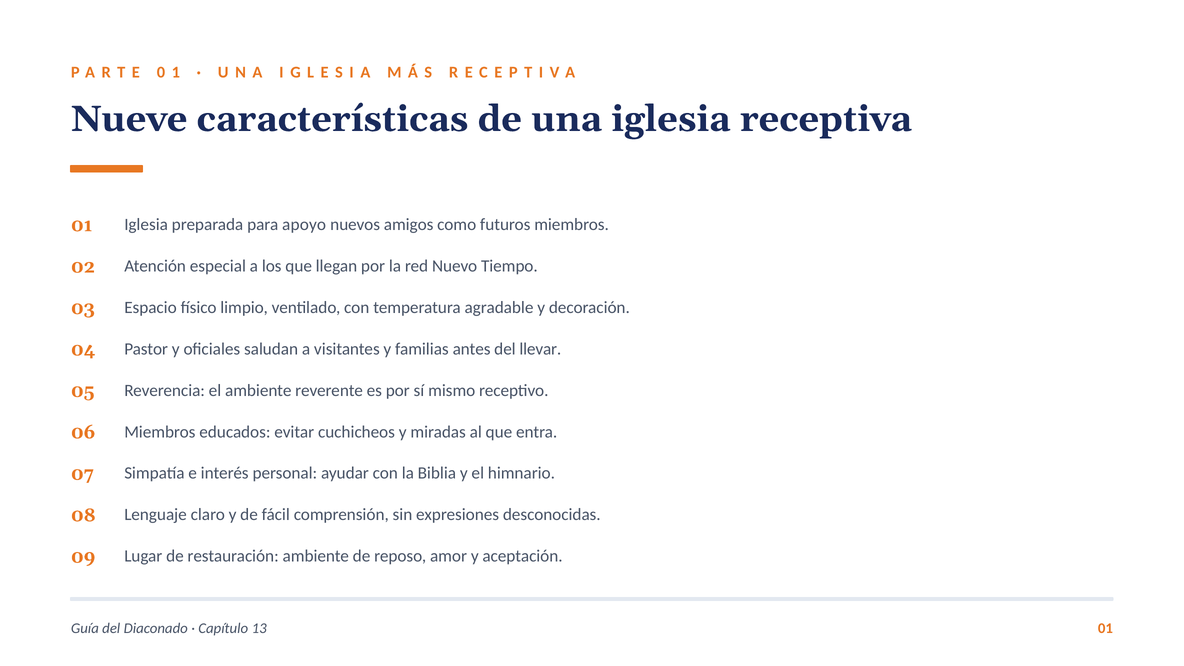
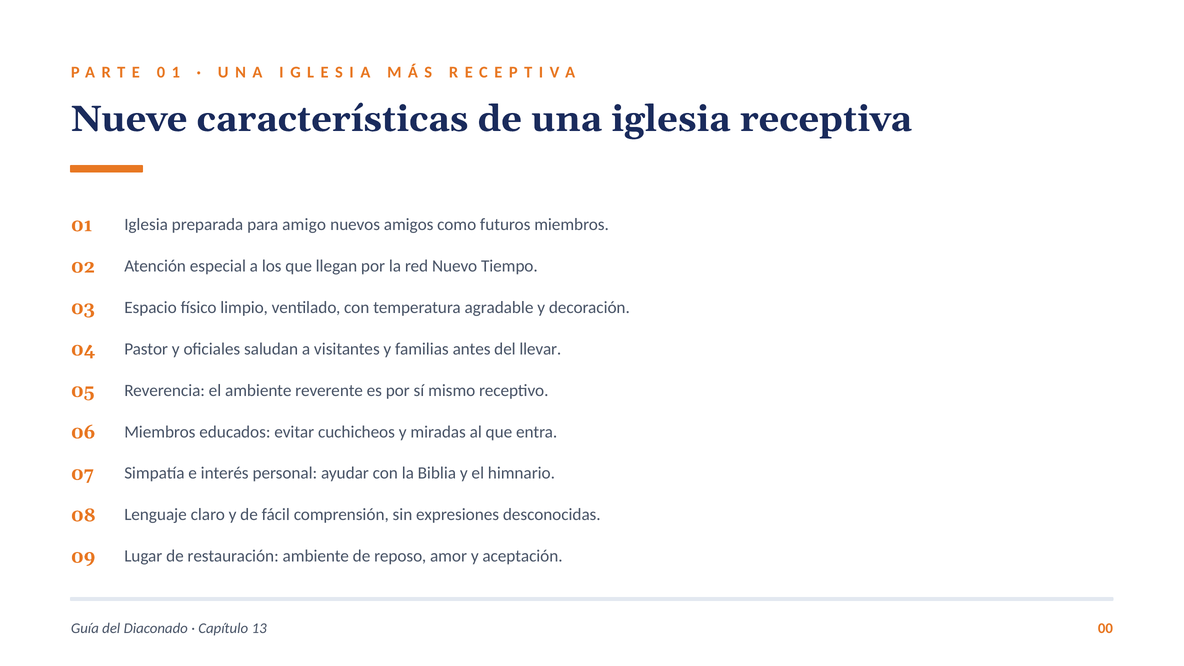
apoyo: apoyo -> amigo
13 01: 01 -> 00
